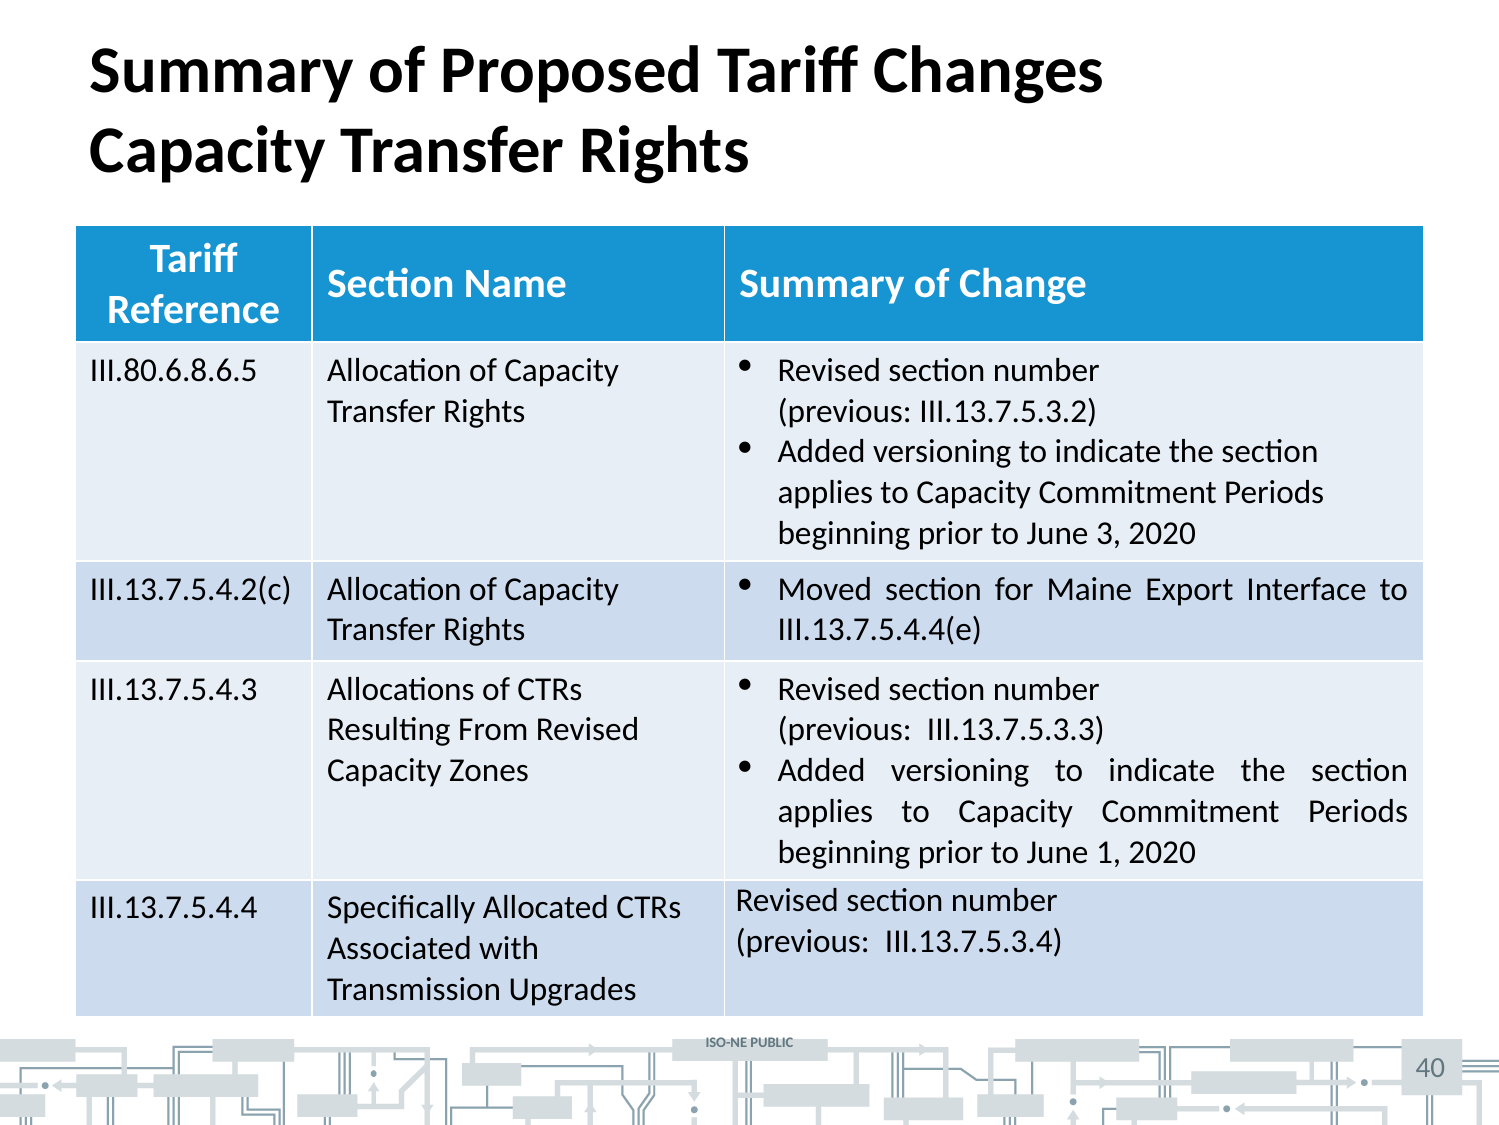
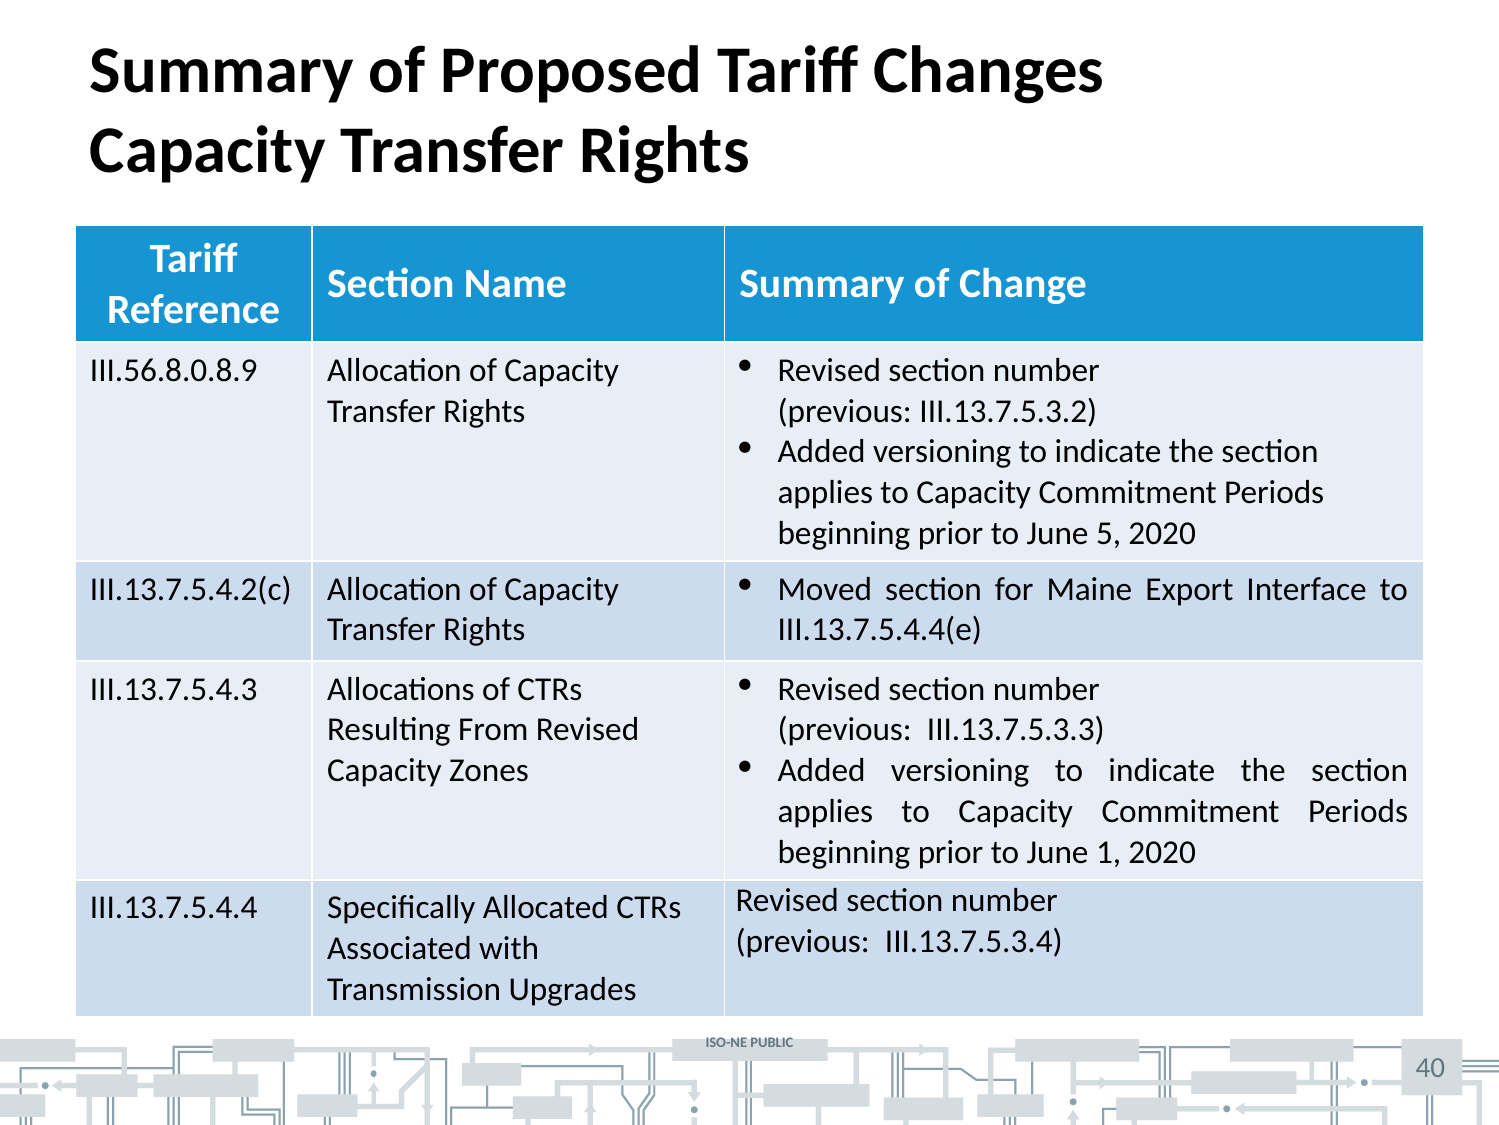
III.80.6.8.6.5: III.80.6.8.6.5 -> III.56.8.0.8.9
3: 3 -> 5
